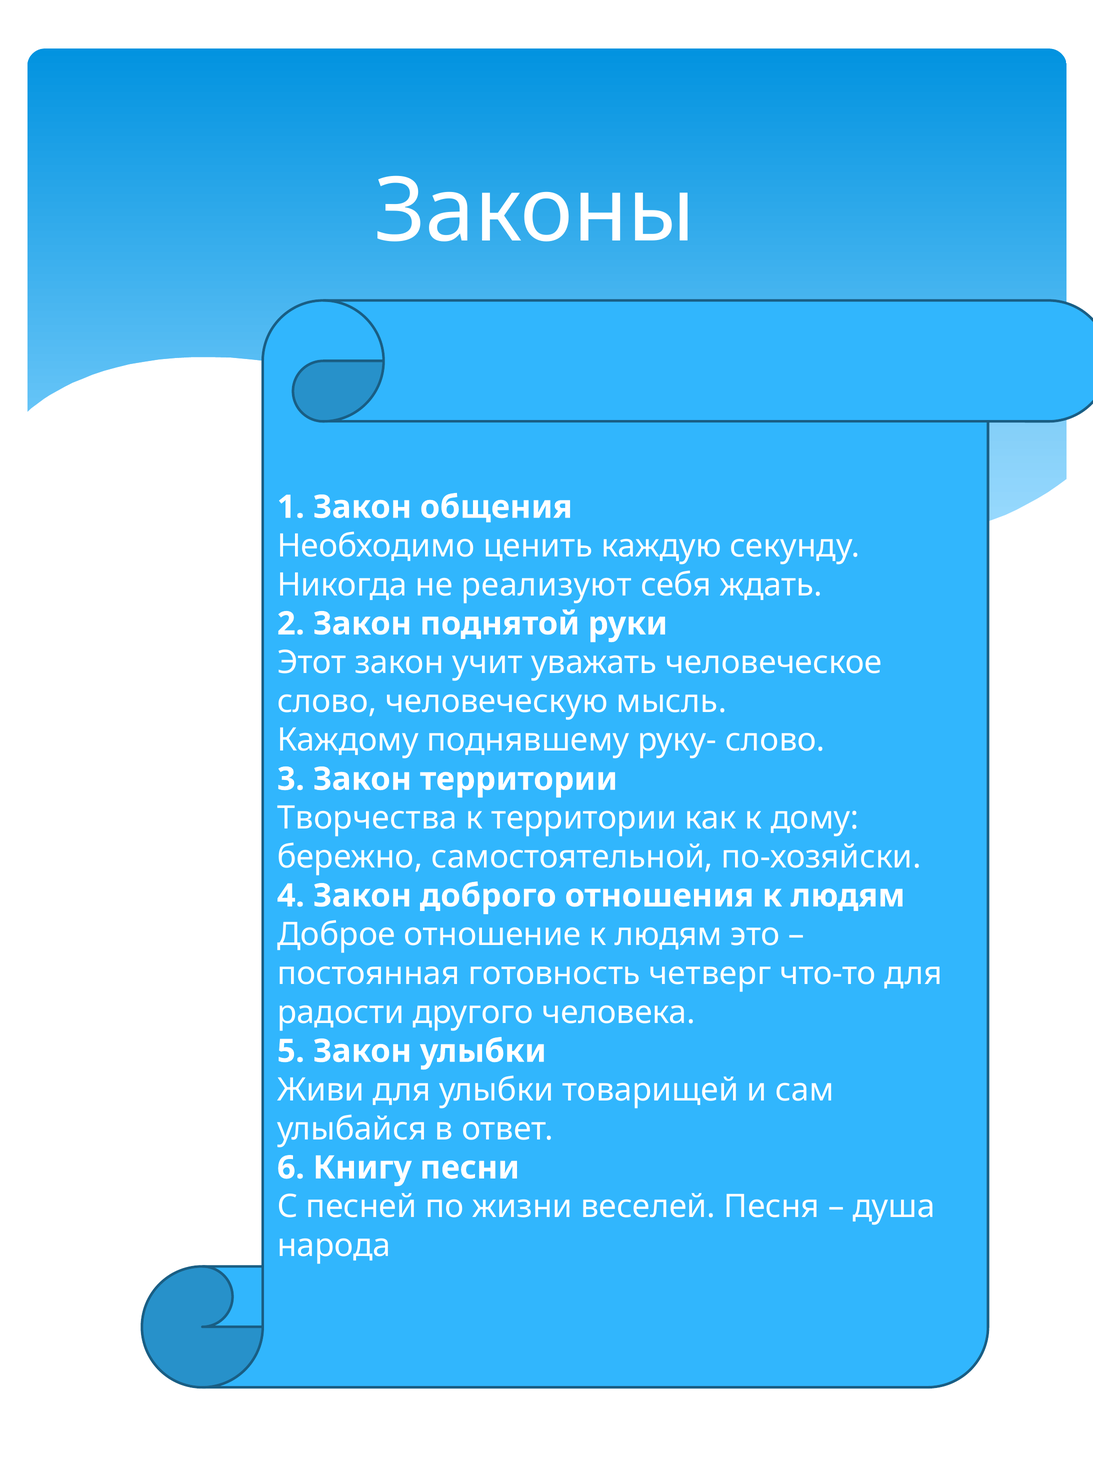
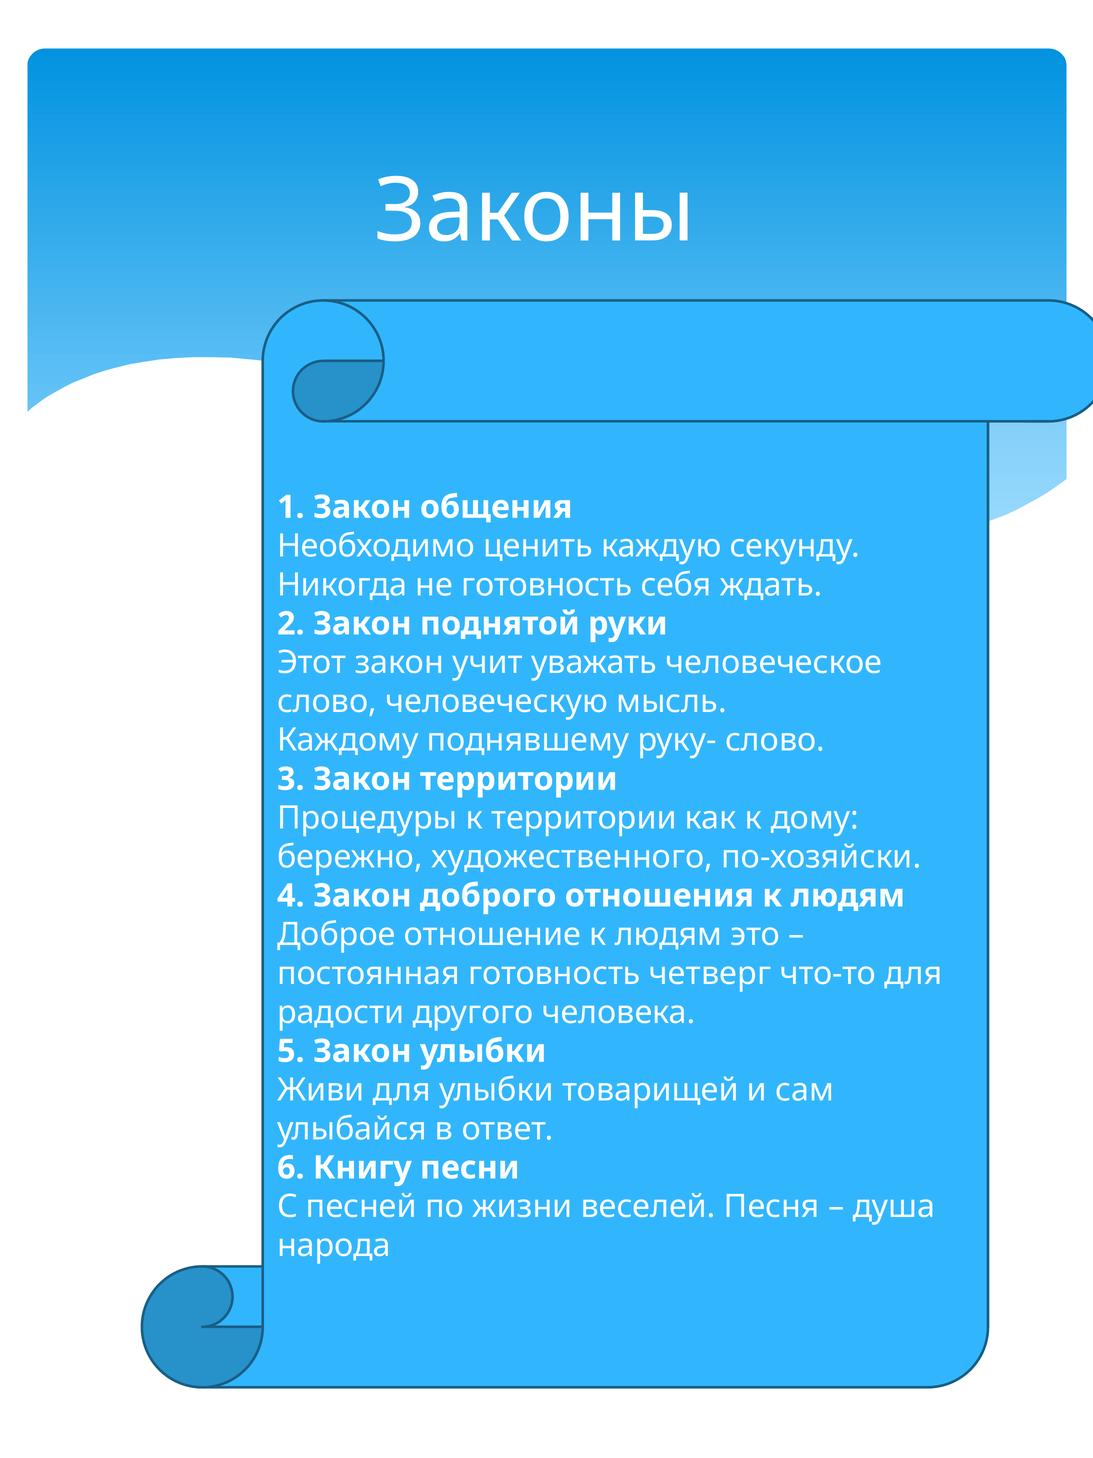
не реализуют: реализуют -> готовность
Творчества: Творчества -> Процедуры
самостоятельной: самостоятельной -> художественного
